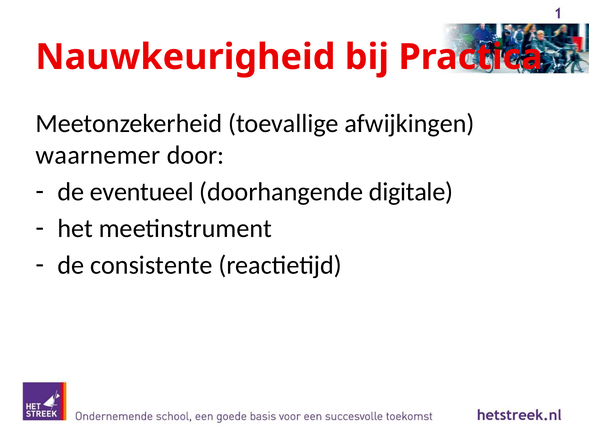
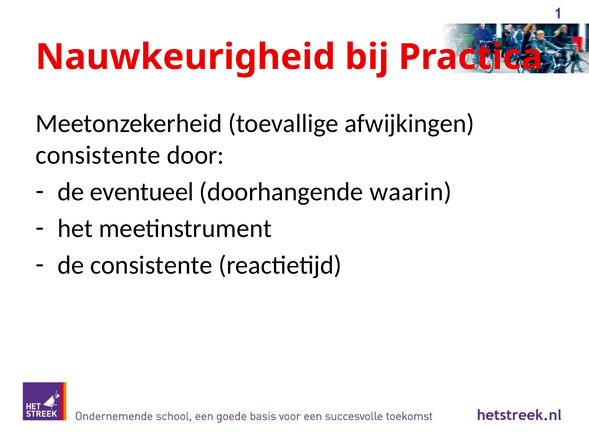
waarnemer at (98, 155): waarnemer -> consistente
digitale: digitale -> waarin
